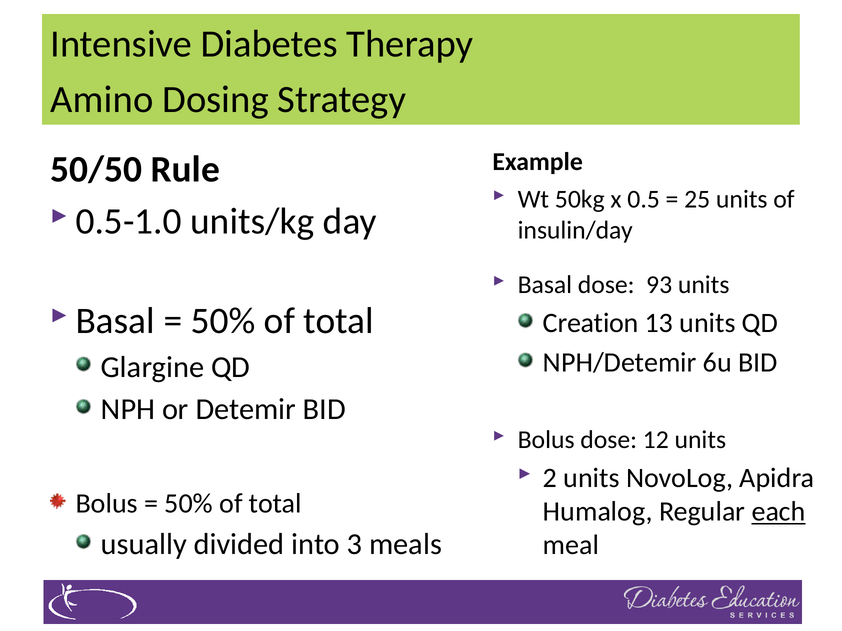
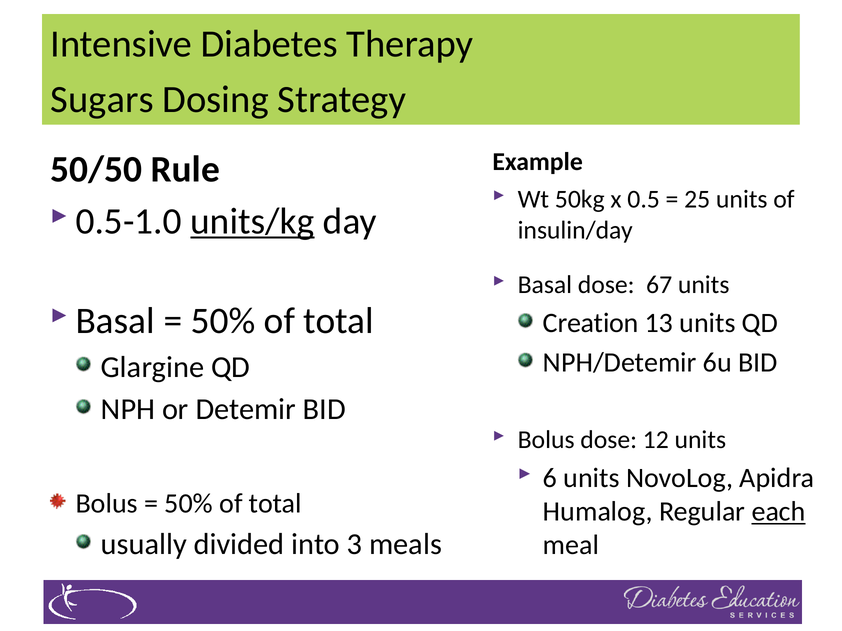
Amino: Amino -> Sugars
units/kg underline: none -> present
93: 93 -> 67
2: 2 -> 6
